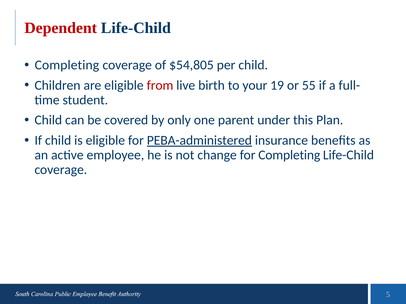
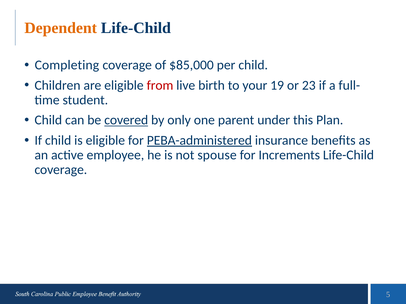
Dependent colour: red -> orange
$54,805: $54,805 -> $85,000
55: 55 -> 23
covered underline: none -> present
change: change -> spouse
for Completing: Completing -> Increments
